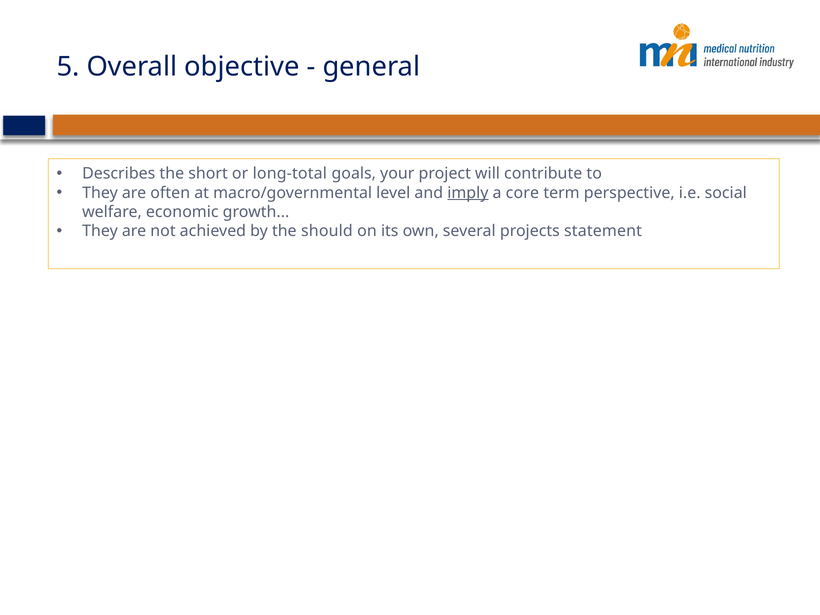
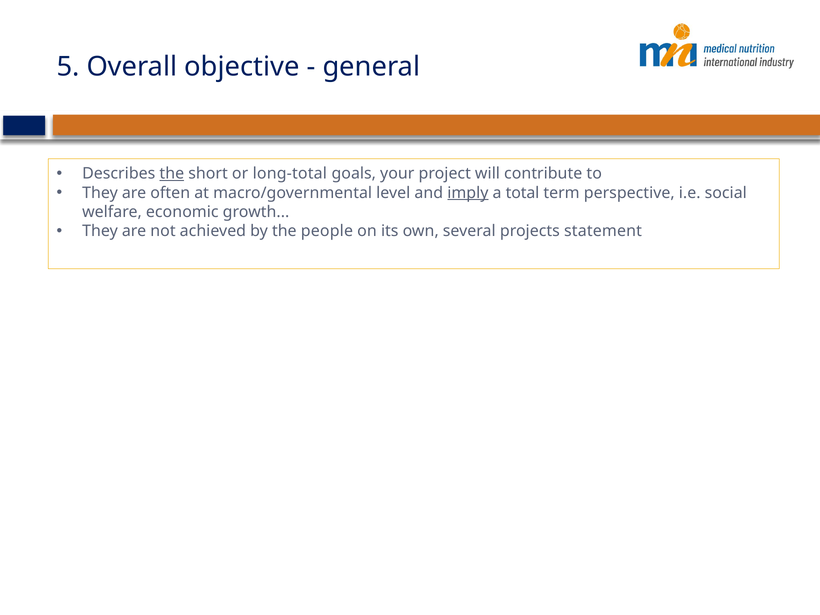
the at (172, 174) underline: none -> present
core: core -> total
should: should -> people
